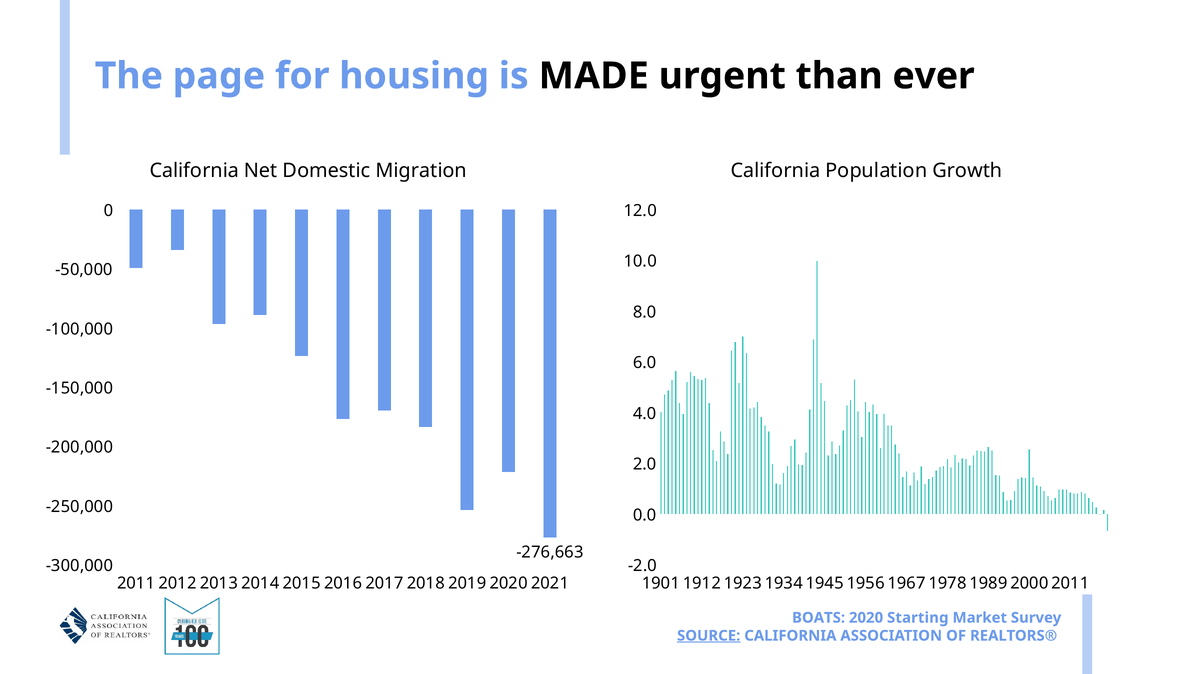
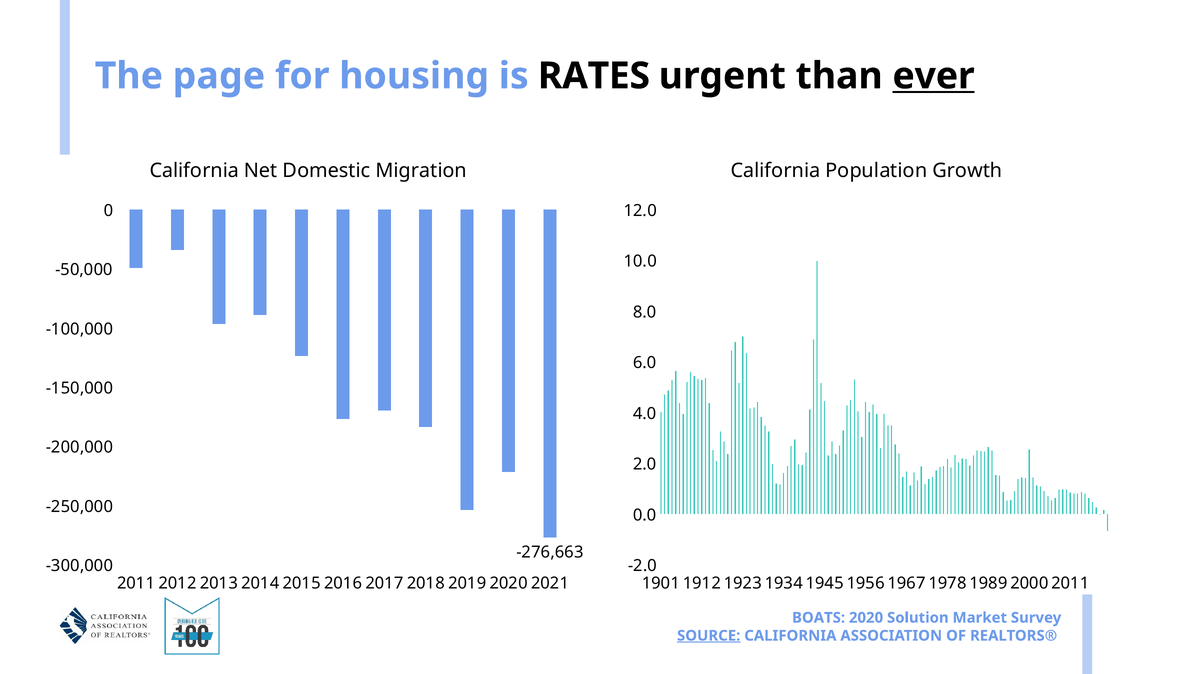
MADE: MADE -> RATES
ever underline: none -> present
Starting: Starting -> Solution
